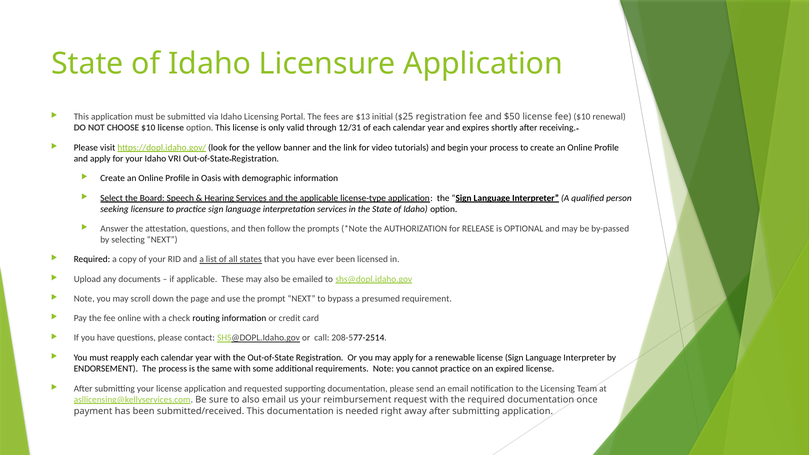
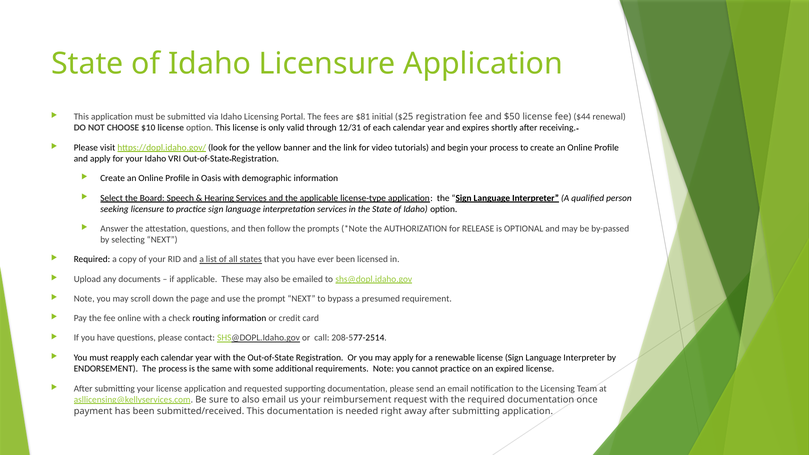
$13: $13 -> $81
fee $10: $10 -> $44
